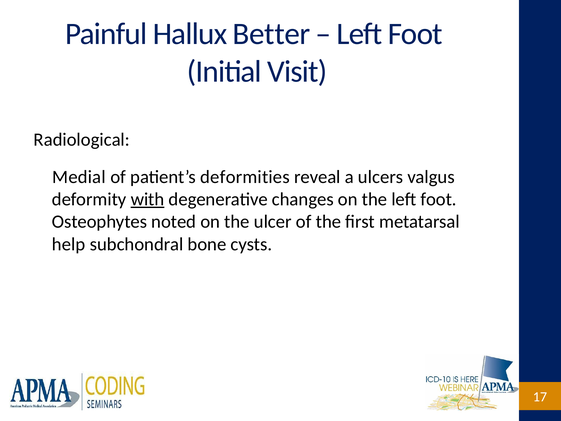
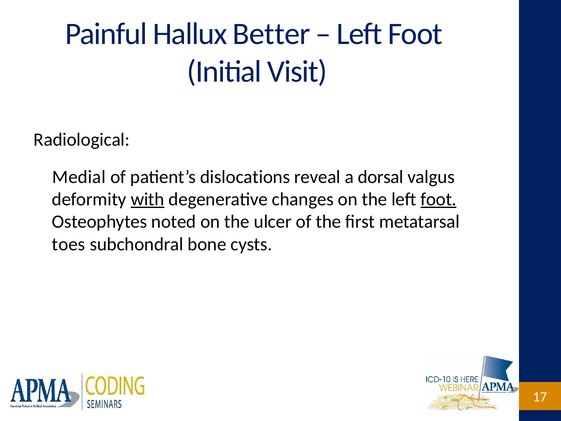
deformities: deformities -> dislocations
ulcers: ulcers -> dorsal
foot at (439, 199) underline: none -> present
help: help -> toes
